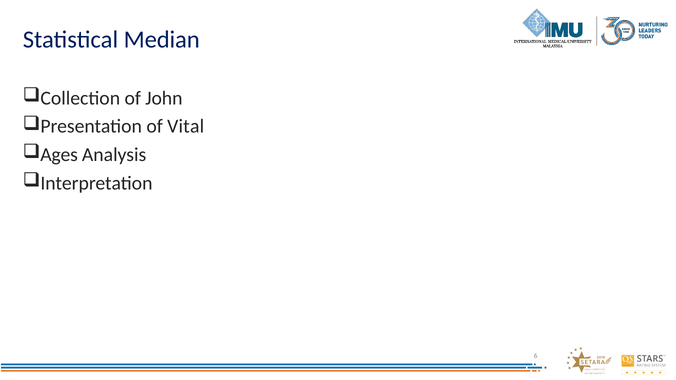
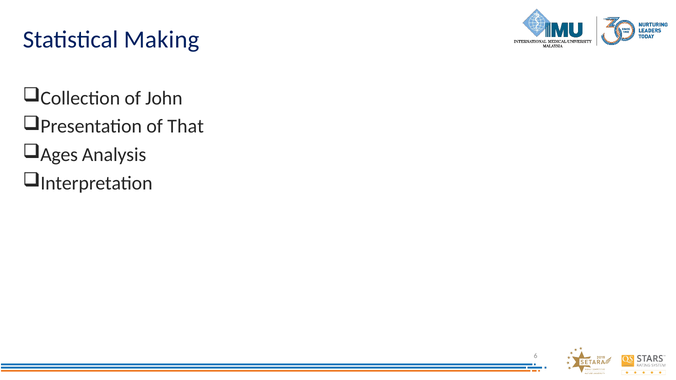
Median: Median -> Making
Vital: Vital -> That
